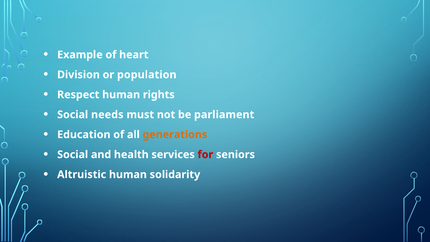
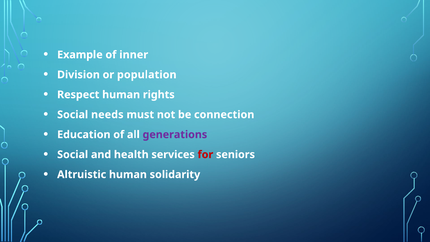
heart: heart -> inner
parliament: parliament -> connection
generations colour: orange -> purple
